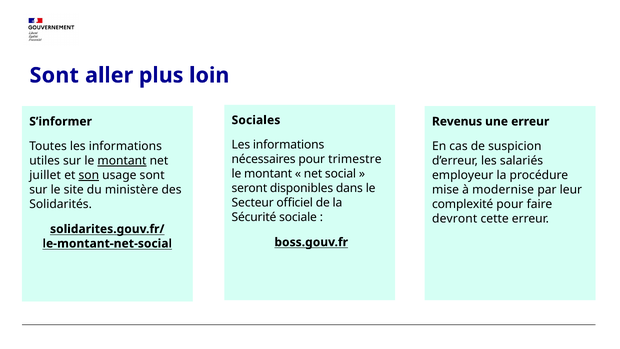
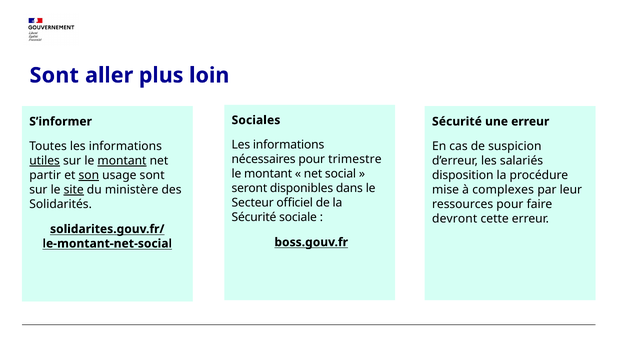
Revenus at (457, 121): Revenus -> Sécurité
utiles underline: none -> present
juillet: juillet -> partir
employeur: employeur -> disposition
site underline: none -> present
modernise: modernise -> complexes
complexité: complexité -> ressources
